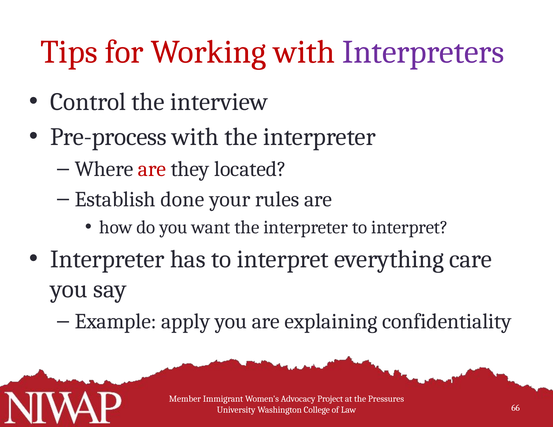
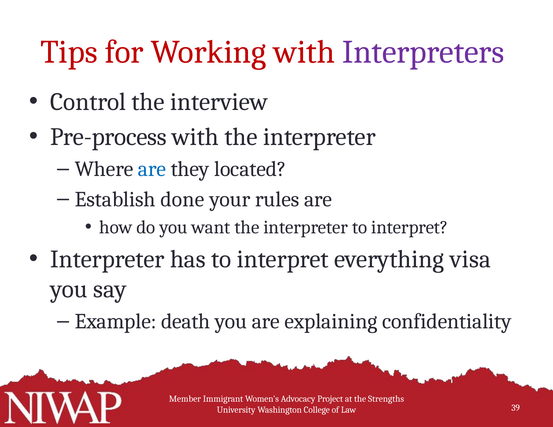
are at (152, 169) colour: red -> blue
care: care -> visa
apply: apply -> death
Pressures: Pressures -> Strengths
66: 66 -> 39
